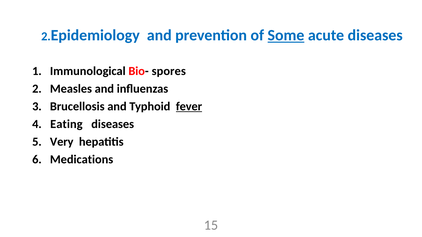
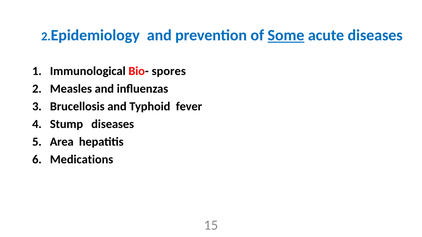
fever underline: present -> none
Eating: Eating -> Stump
Very: Very -> Area
